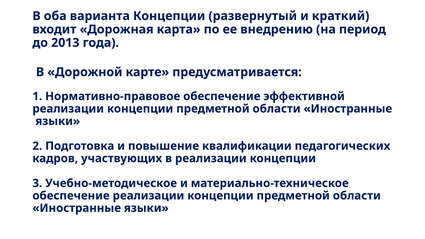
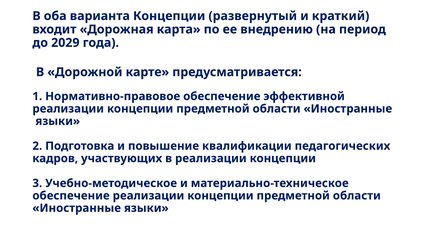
2013: 2013 -> 2029
